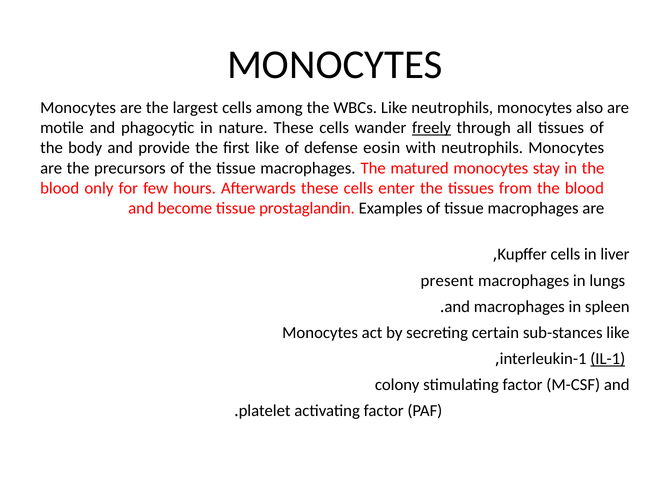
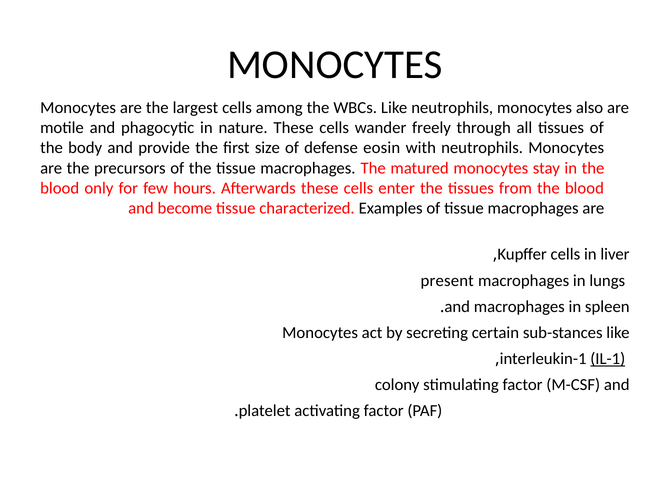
freely underline: present -> none
first like: like -> size
prostaglandin: prostaglandin -> characterized
